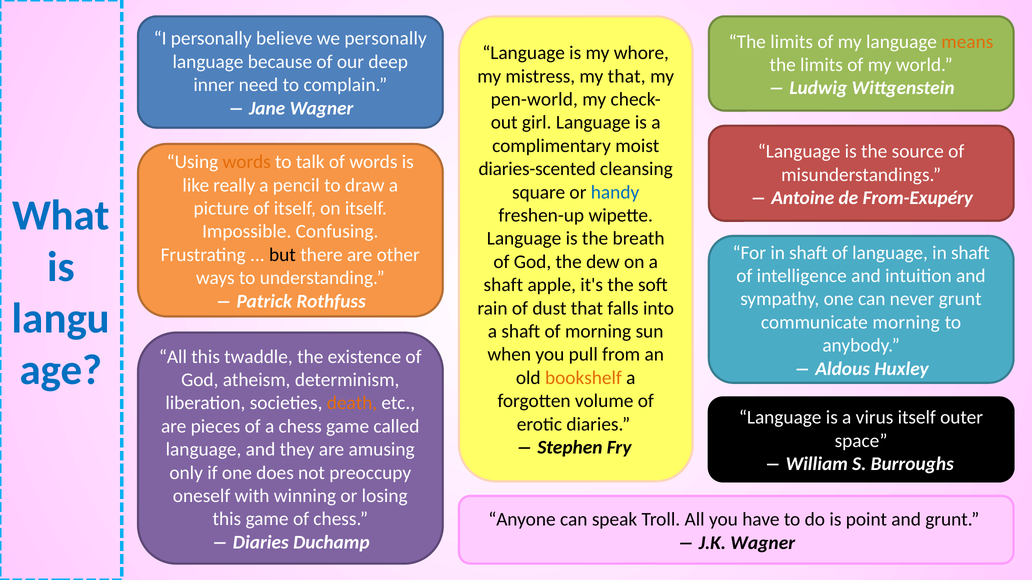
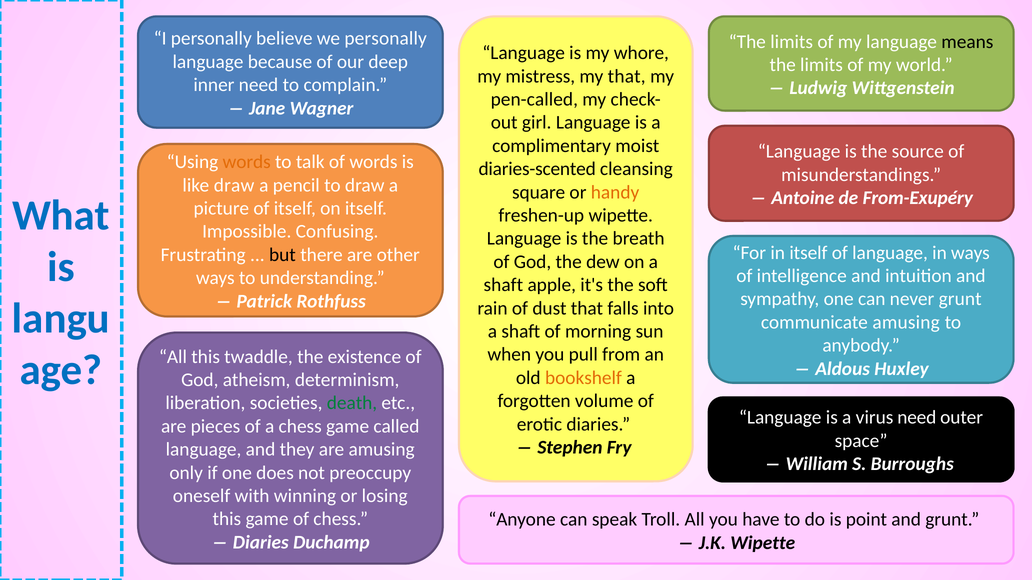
means colour: orange -> black
pen-world: pen-world -> pen-called
like really: really -> draw
handy colour: blue -> orange
For in shaft: shaft -> itself
language in shaft: shaft -> ways
communicate morning: morning -> amusing
death colour: orange -> green
virus itself: itself -> need
J.K Wagner: Wagner -> Wipette
